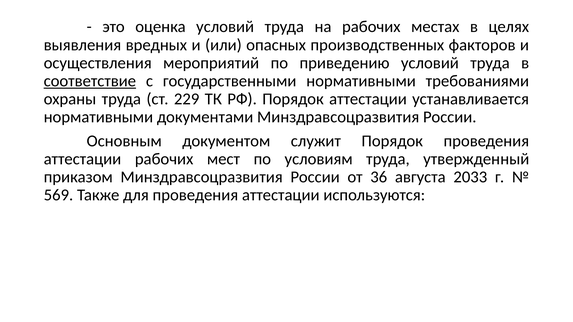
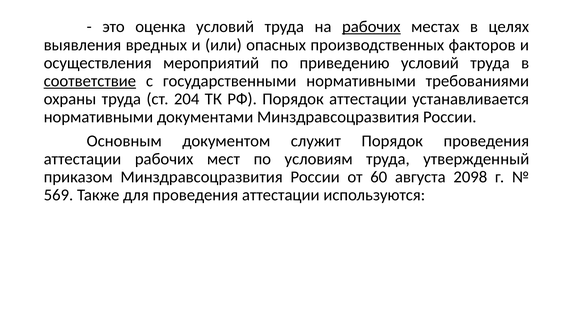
рабочих at (371, 27) underline: none -> present
229: 229 -> 204
36: 36 -> 60
2033: 2033 -> 2098
